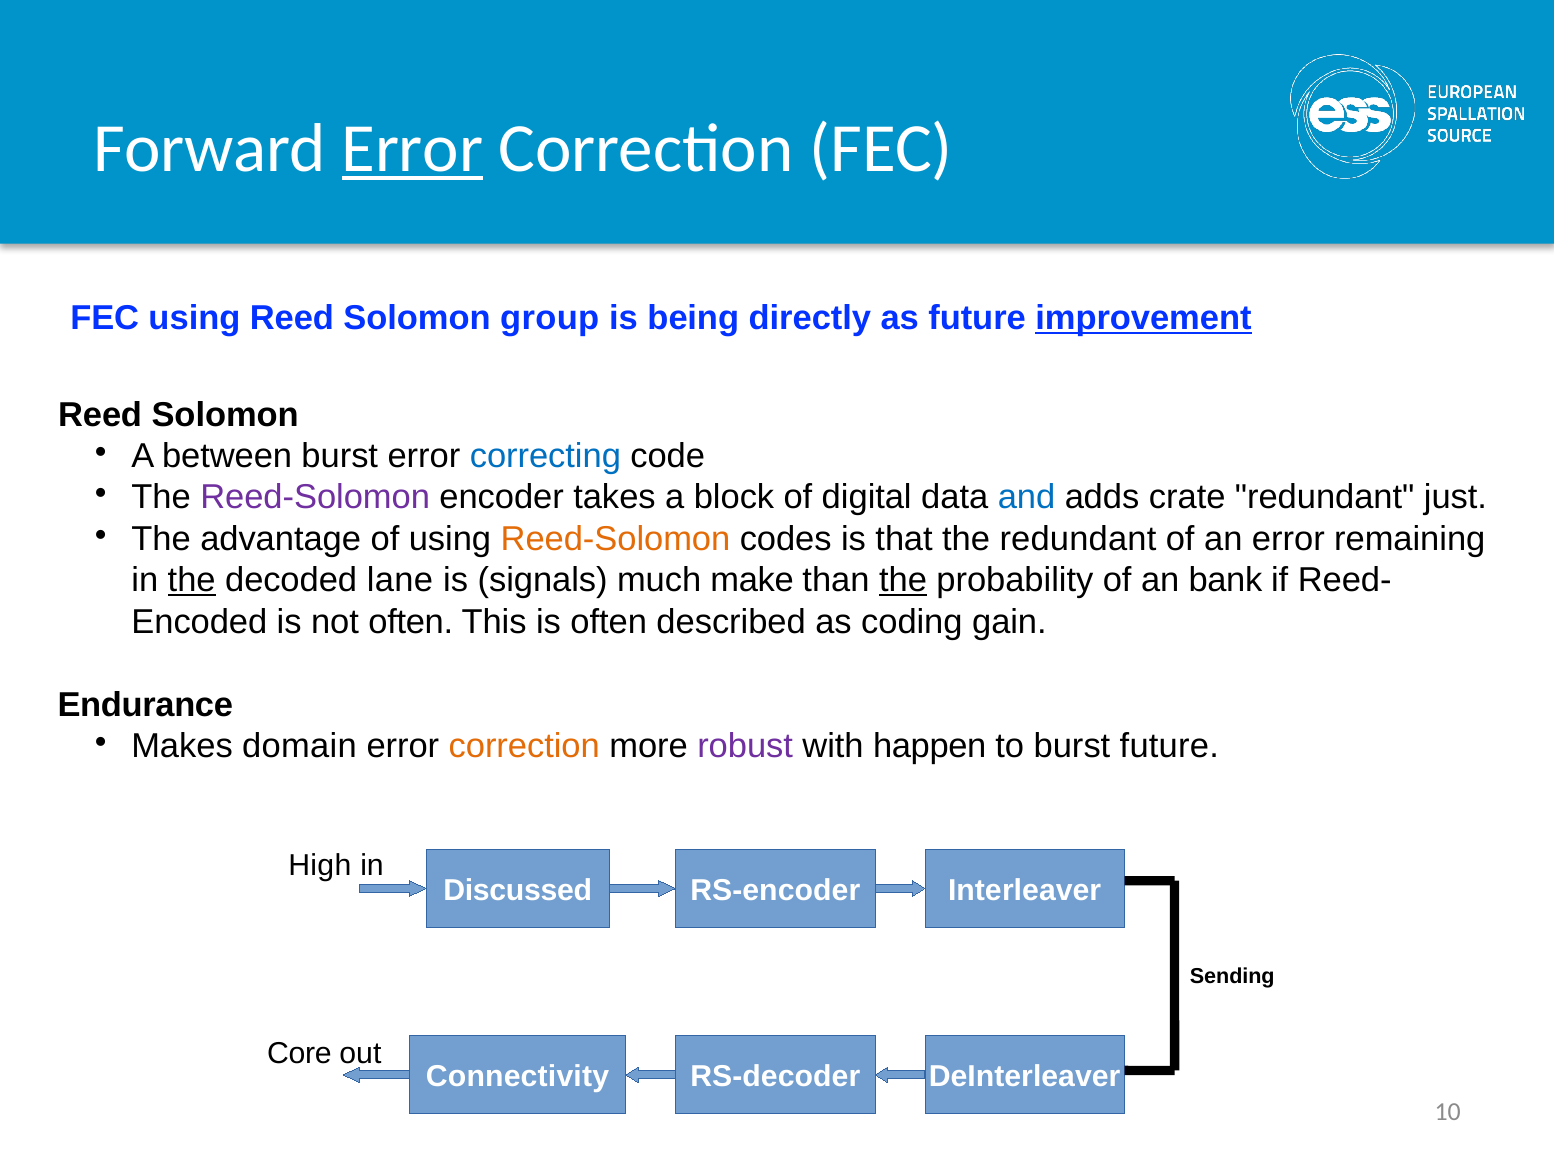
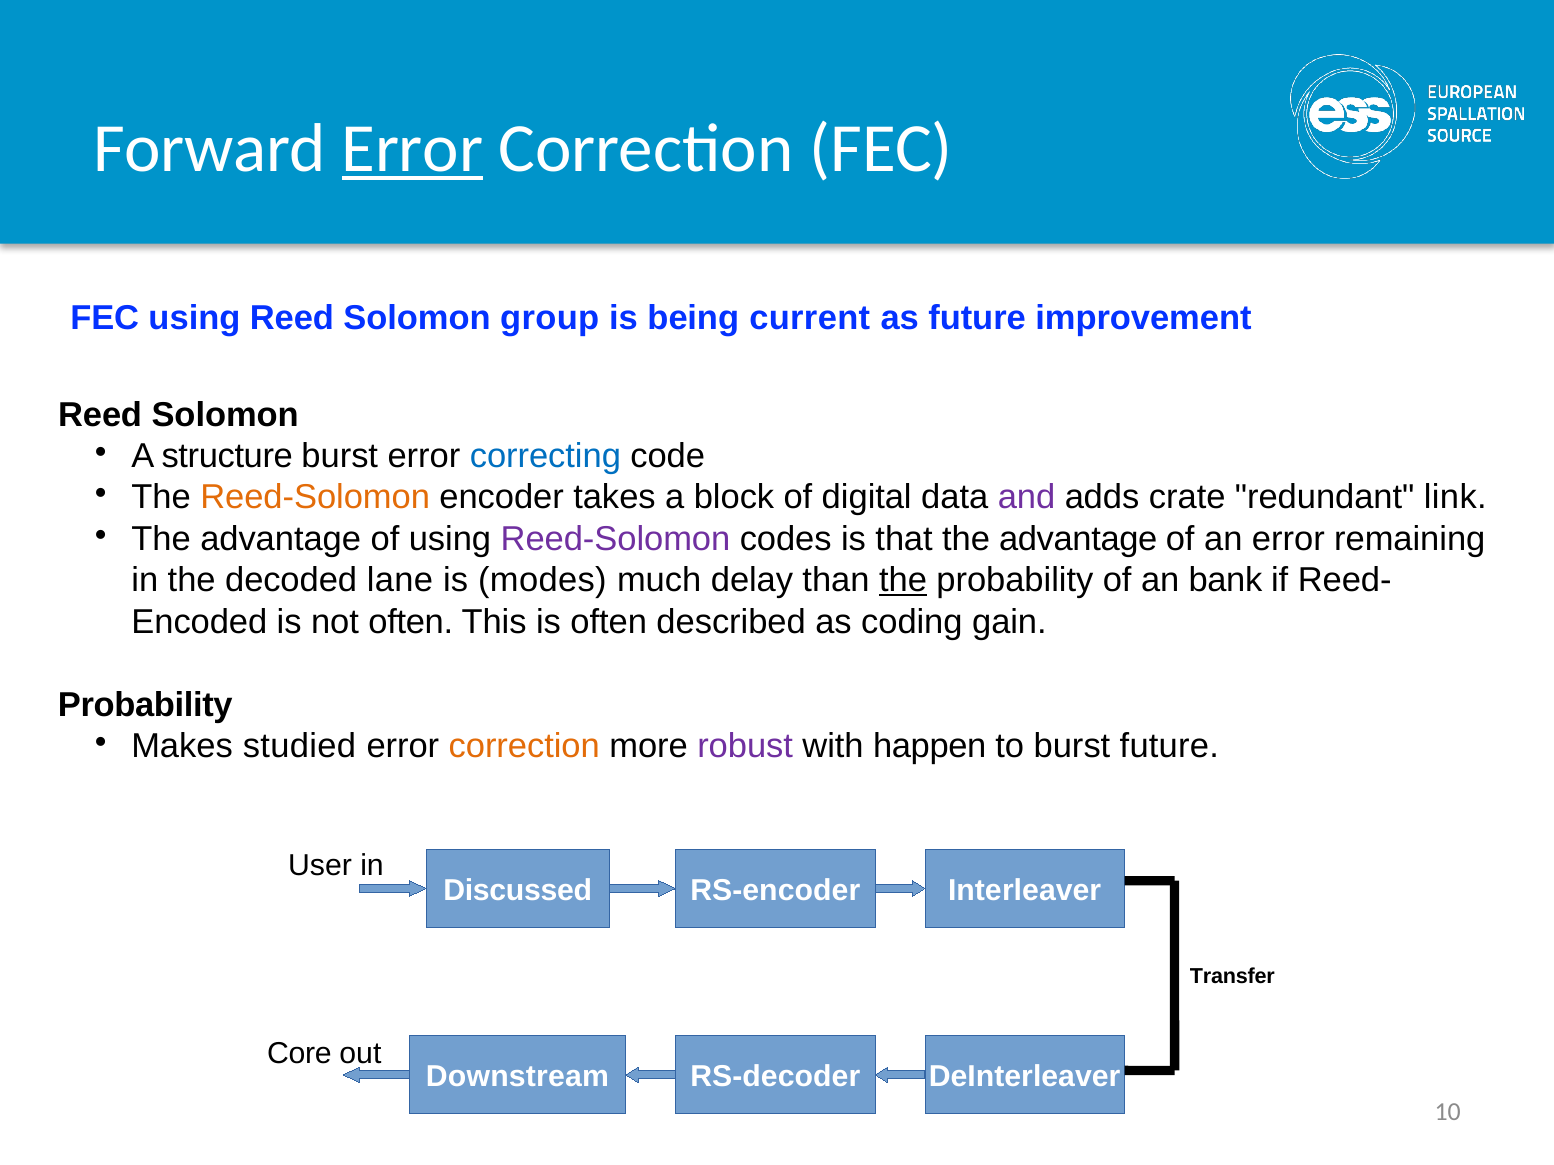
directly: directly -> current
improvement underline: present -> none
between: between -> structure
Reed-Solomon at (315, 498) colour: purple -> orange
and colour: blue -> purple
just: just -> link
Reed-Solomon at (616, 539) colour: orange -> purple
that the redundant: redundant -> advantage
the at (192, 581) underline: present -> none
signals: signals -> modes
make: make -> delay
Endurance at (145, 705): Endurance -> Probability
domain: domain -> studied
High: High -> User
Sending: Sending -> Transfer
Connectivity: Connectivity -> Downstream
